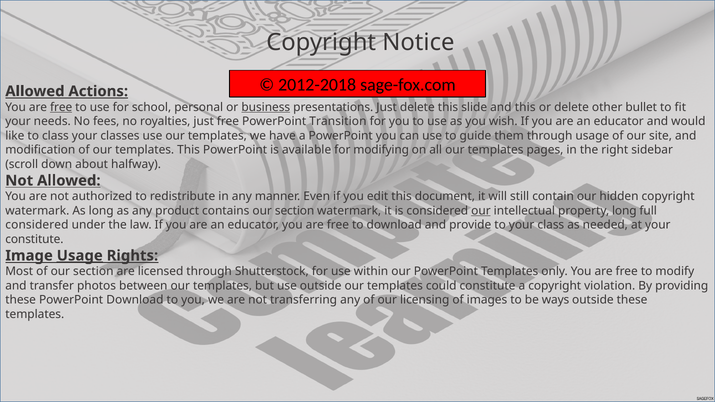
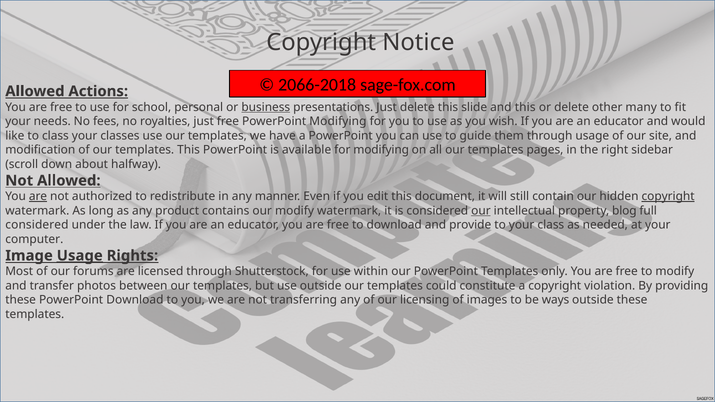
2012-2018: 2012-2018 -> 2066-2018
free at (61, 107) underline: present -> none
bullet: bullet -> many
PowerPoint Transition: Transition -> Modifying
are at (38, 197) underline: none -> present
copyright at (668, 197) underline: none -> present
contains our section: section -> modify
property long: long -> blog
constitute at (34, 239): constitute -> computer
of our section: section -> forums
